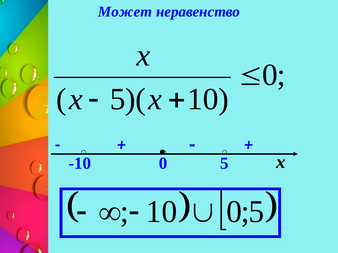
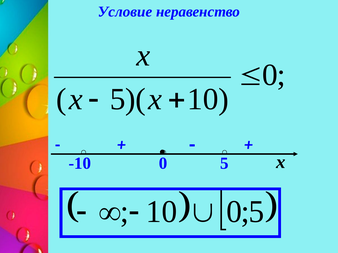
Может: Может -> Условие
